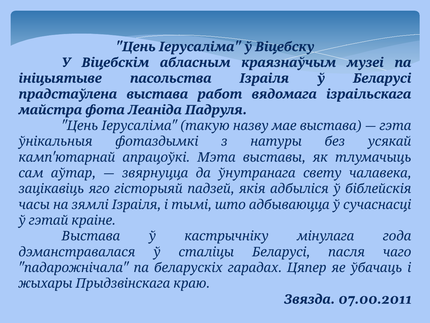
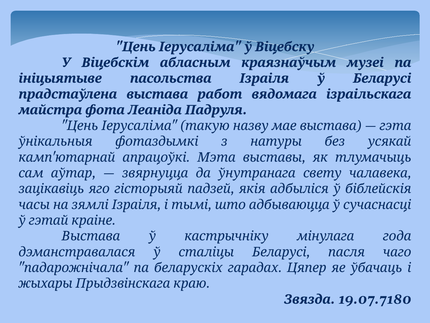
07.00.2011: 07.00.2011 -> 19.07.7180
